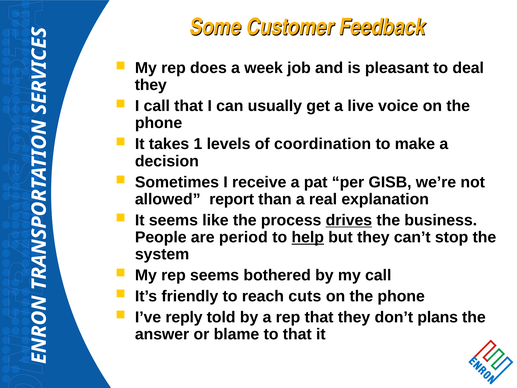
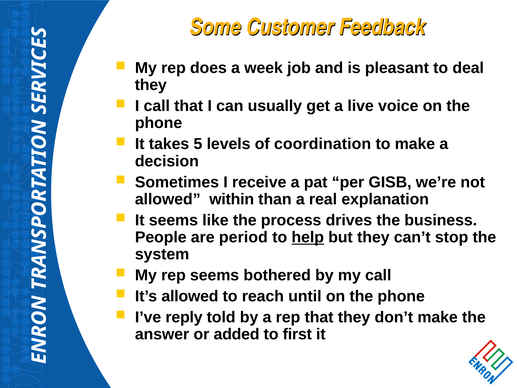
1: 1 -> 5
report: report -> within
drives underline: present -> none
It’s friendly: friendly -> allowed
cuts: cuts -> until
don’t plans: plans -> make
blame: blame -> added
to that: that -> first
